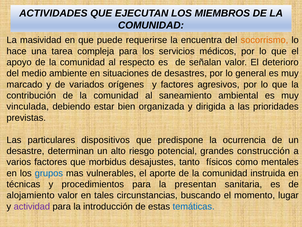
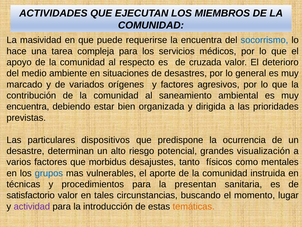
socorrismo colour: orange -> blue
señalan: señalan -> cruzada
vinculada at (28, 106): vinculada -> encuentra
construcción: construcción -> visualización
alojamiento: alojamiento -> satisfactorio
temáticas colour: blue -> orange
